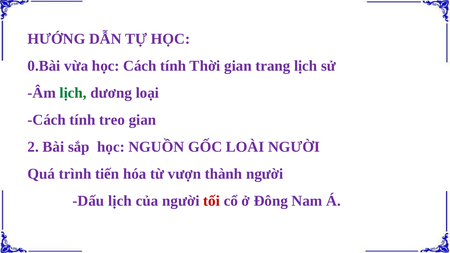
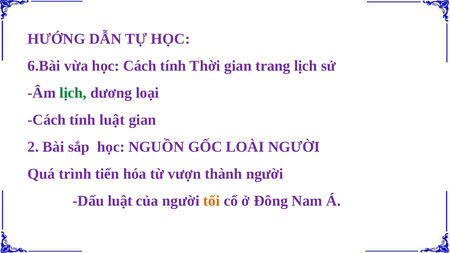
0.Bài: 0.Bài -> 6.Bài
tính treo: treo -> luật
Dấu lịch: lịch -> luật
tối colour: red -> orange
